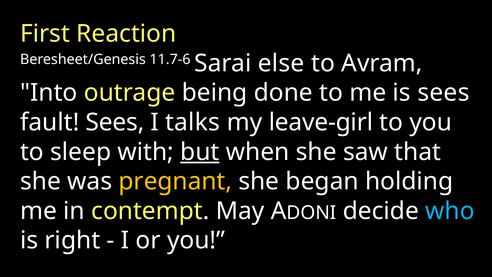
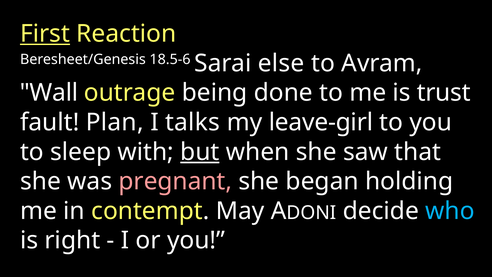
First underline: none -> present
11.7-6: 11.7-6 -> 18.5-6
Into: Into -> Wall
is sees: sees -> trust
fault Sees: Sees -> Plan
pregnant colour: yellow -> pink
